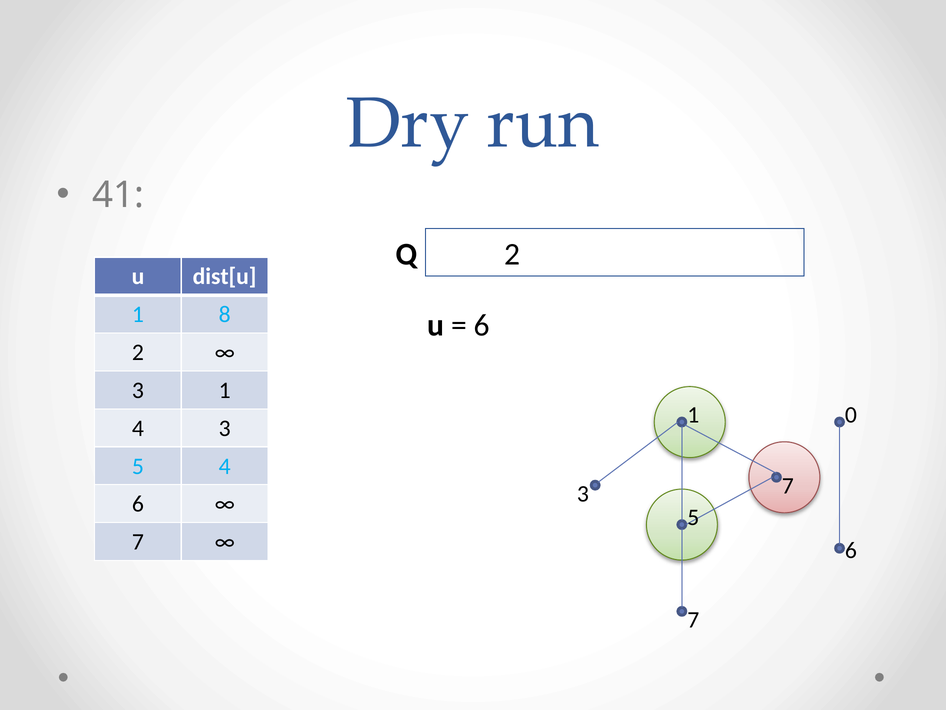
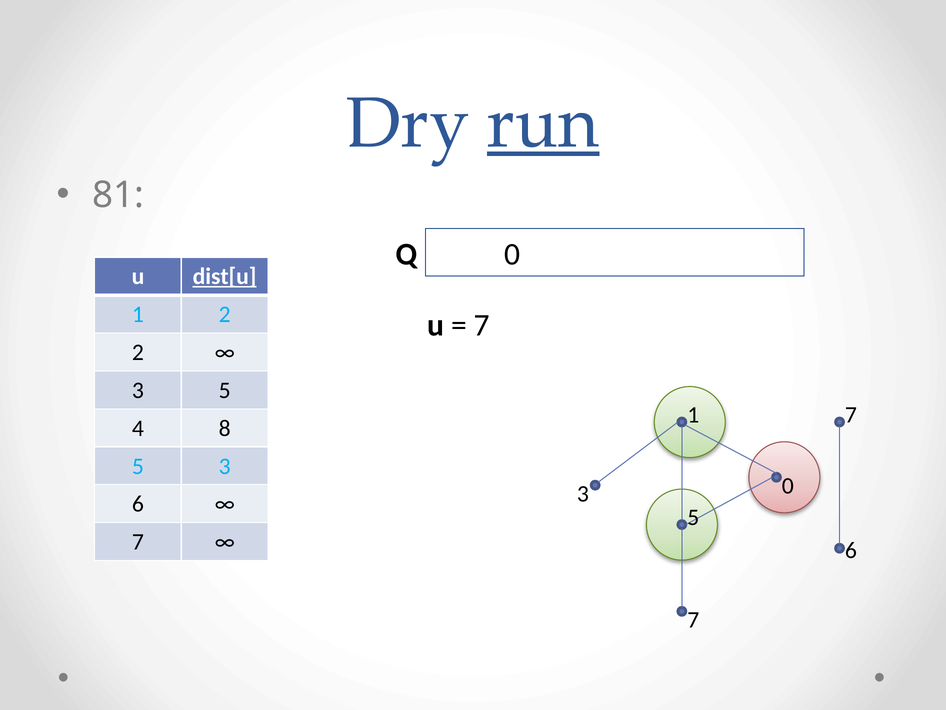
run underline: none -> present
41: 41 -> 81
4 2: 2 -> 0
dist[u underline: none -> present
1 8: 8 -> 2
6 at (482, 325): 6 -> 7
1 at (225, 390): 1 -> 5
1 0: 0 -> 7
4 3: 3 -> 8
5 4: 4 -> 3
3 7: 7 -> 0
